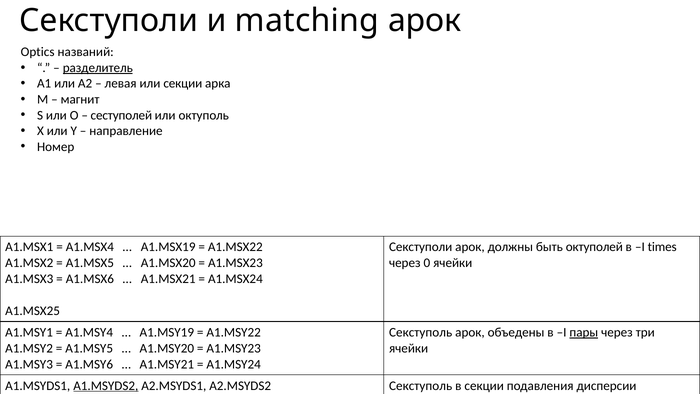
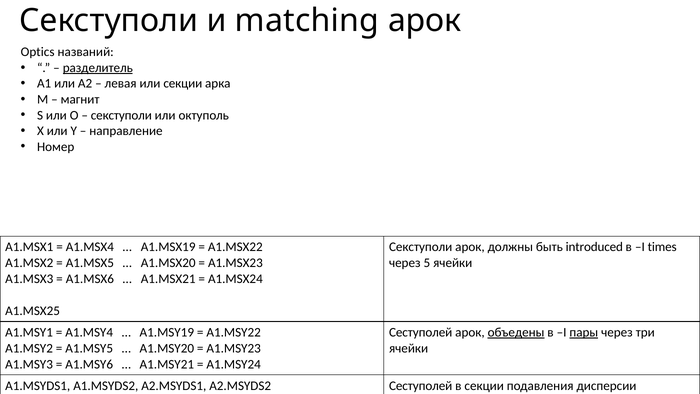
сеступолей at (121, 115): сеступолей -> секступоли
октуполей: октуполей -> introduced
0: 0 -> 5
Секступоль at (421, 332): Секступоль -> Сеступолей
объедены underline: none -> present
A1.MSYDS2 underline: present -> none
A2.MSYDS2 Секступоль: Секступоль -> Сеступолей
